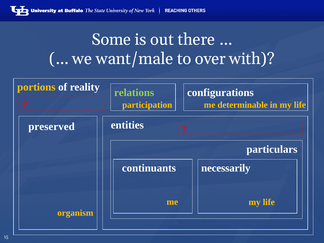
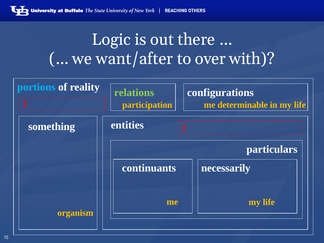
Some: Some -> Logic
want/male: want/male -> want/after
portions colour: yellow -> light blue
preserved: preserved -> something
